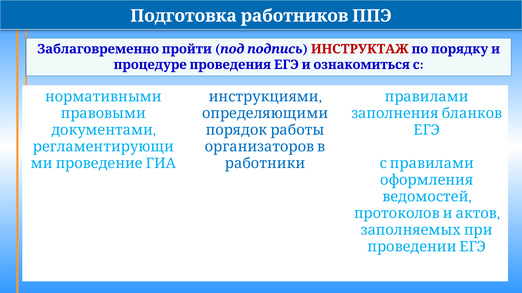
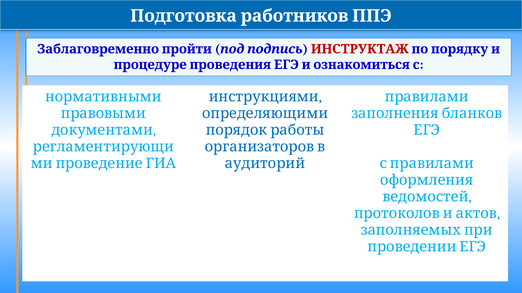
работники: работники -> аудиторий
